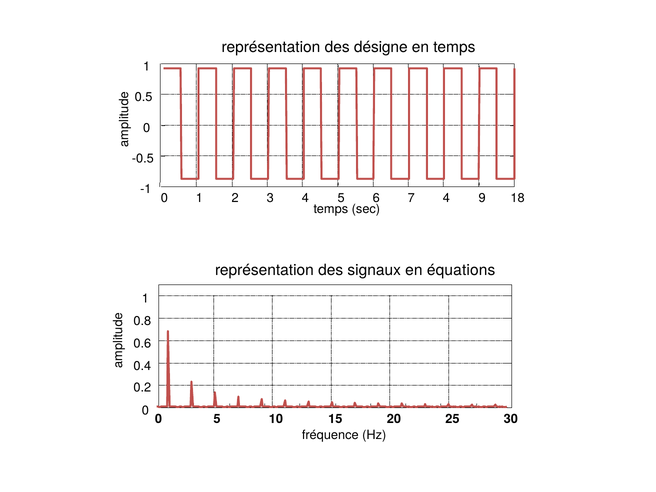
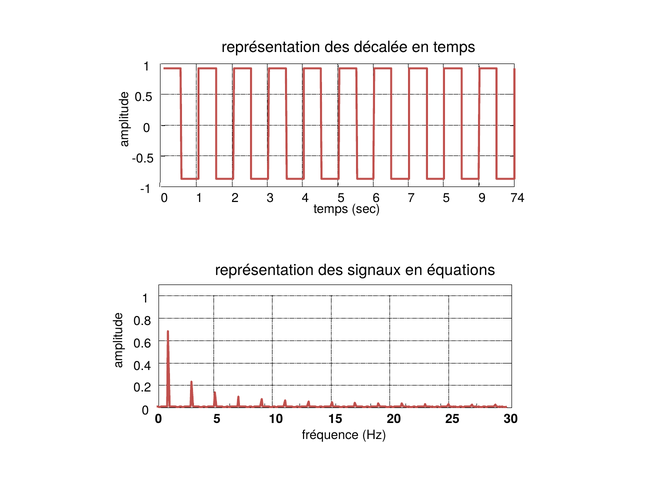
désigne: désigne -> décalée
7 4: 4 -> 5
18: 18 -> 74
